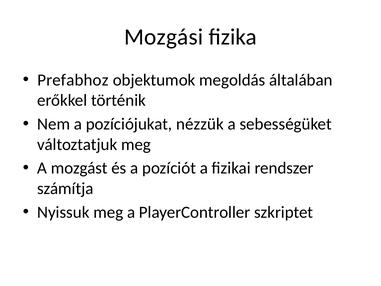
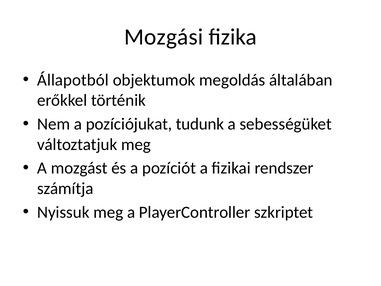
Prefabhoz: Prefabhoz -> Állapotból
nézzük: nézzük -> tudunk
